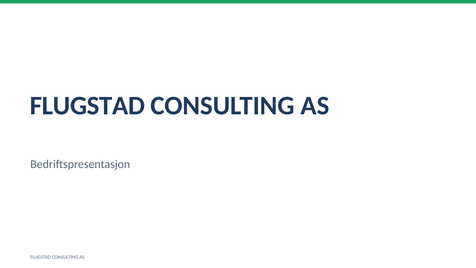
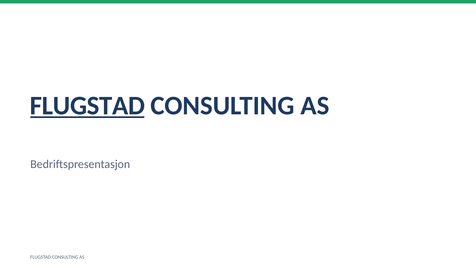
FLUGSTAD at (87, 106) underline: none -> present
